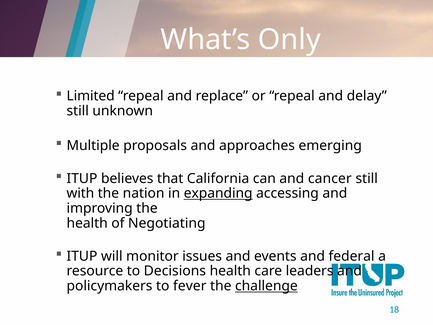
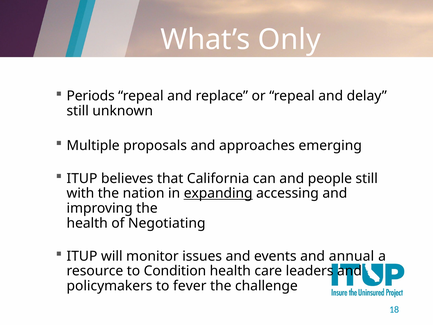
Limited: Limited -> Periods
cancer: cancer -> people
federal: federal -> annual
Decisions: Decisions -> Condition
challenge underline: present -> none
